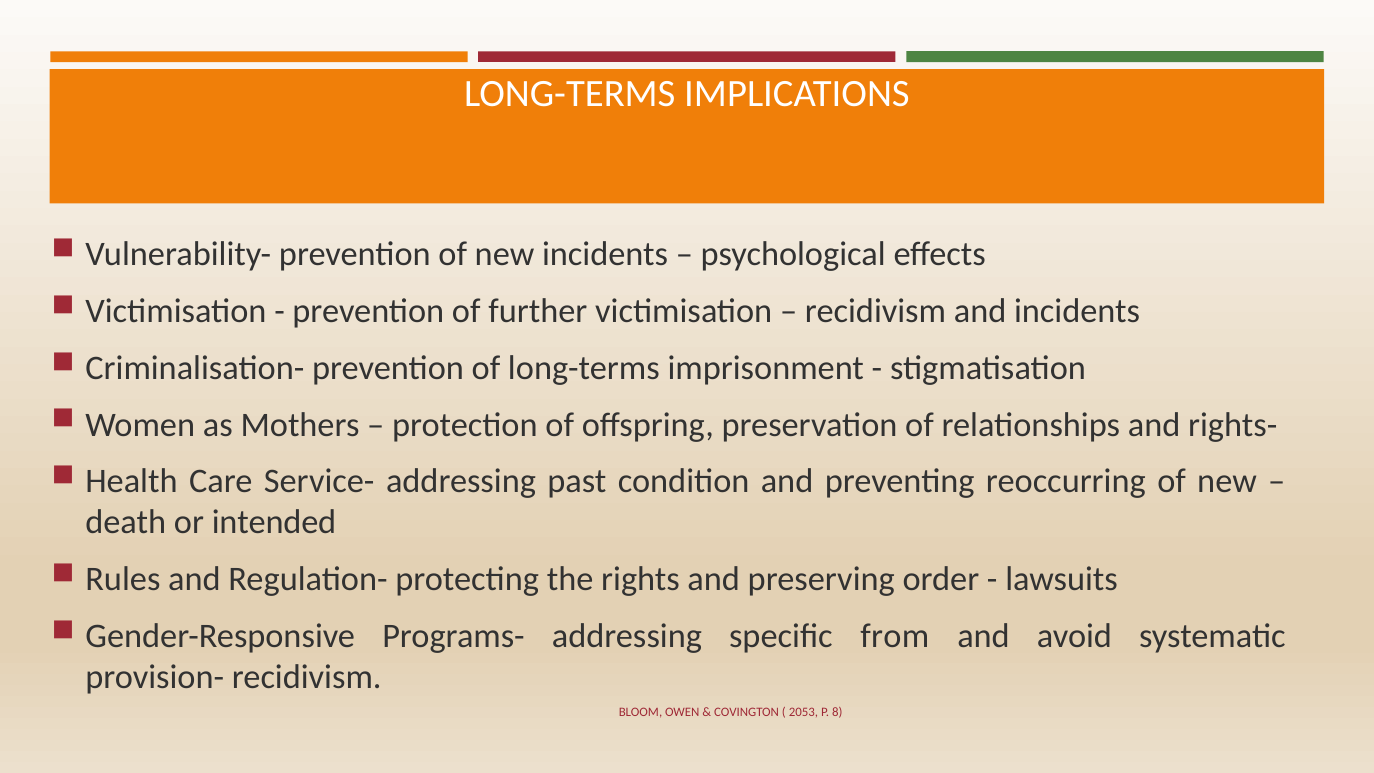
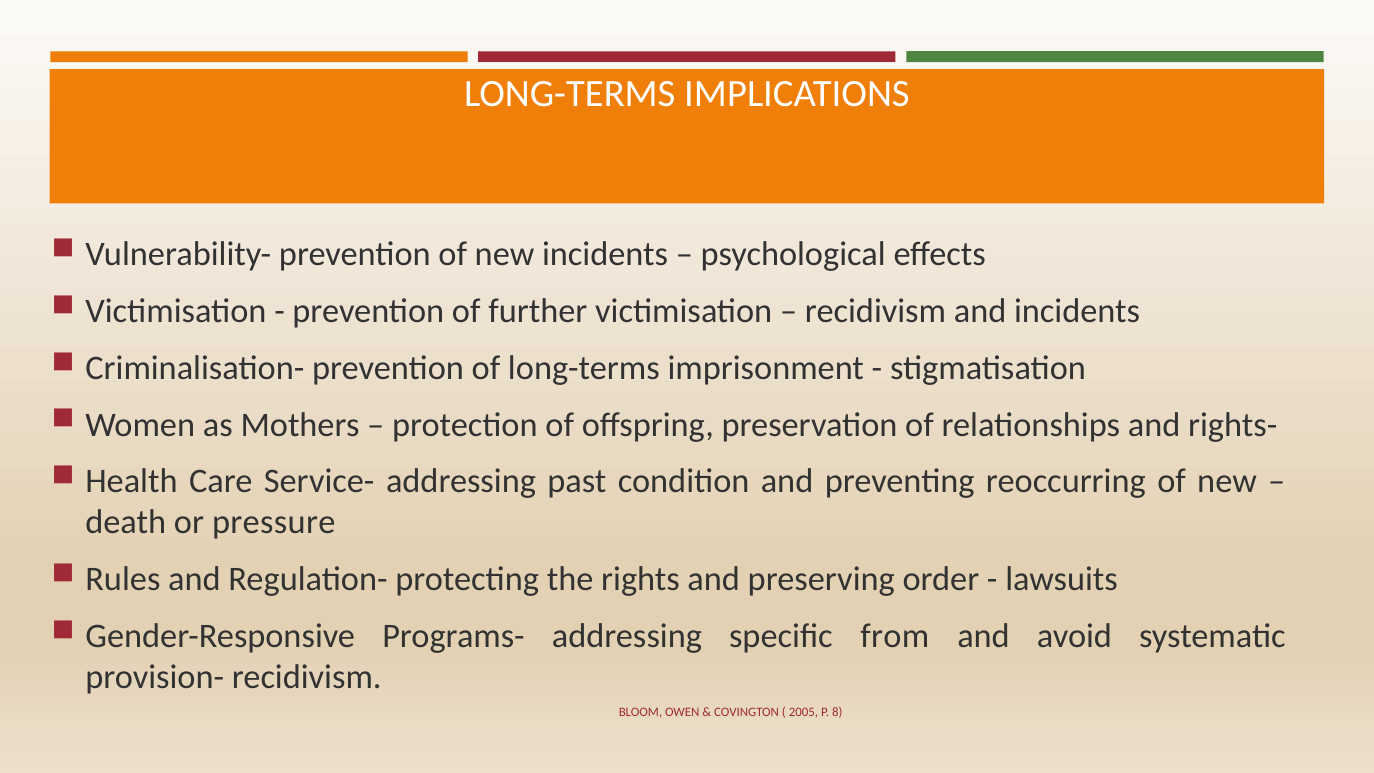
intended: intended -> pressure
2053: 2053 -> 2005
